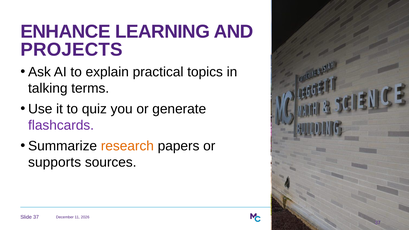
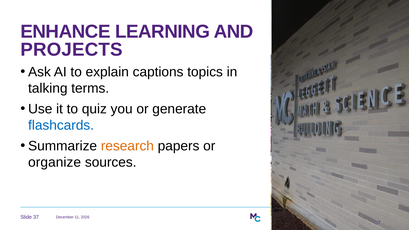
practical: practical -> captions
flashcards colour: purple -> blue
supports: supports -> organize
